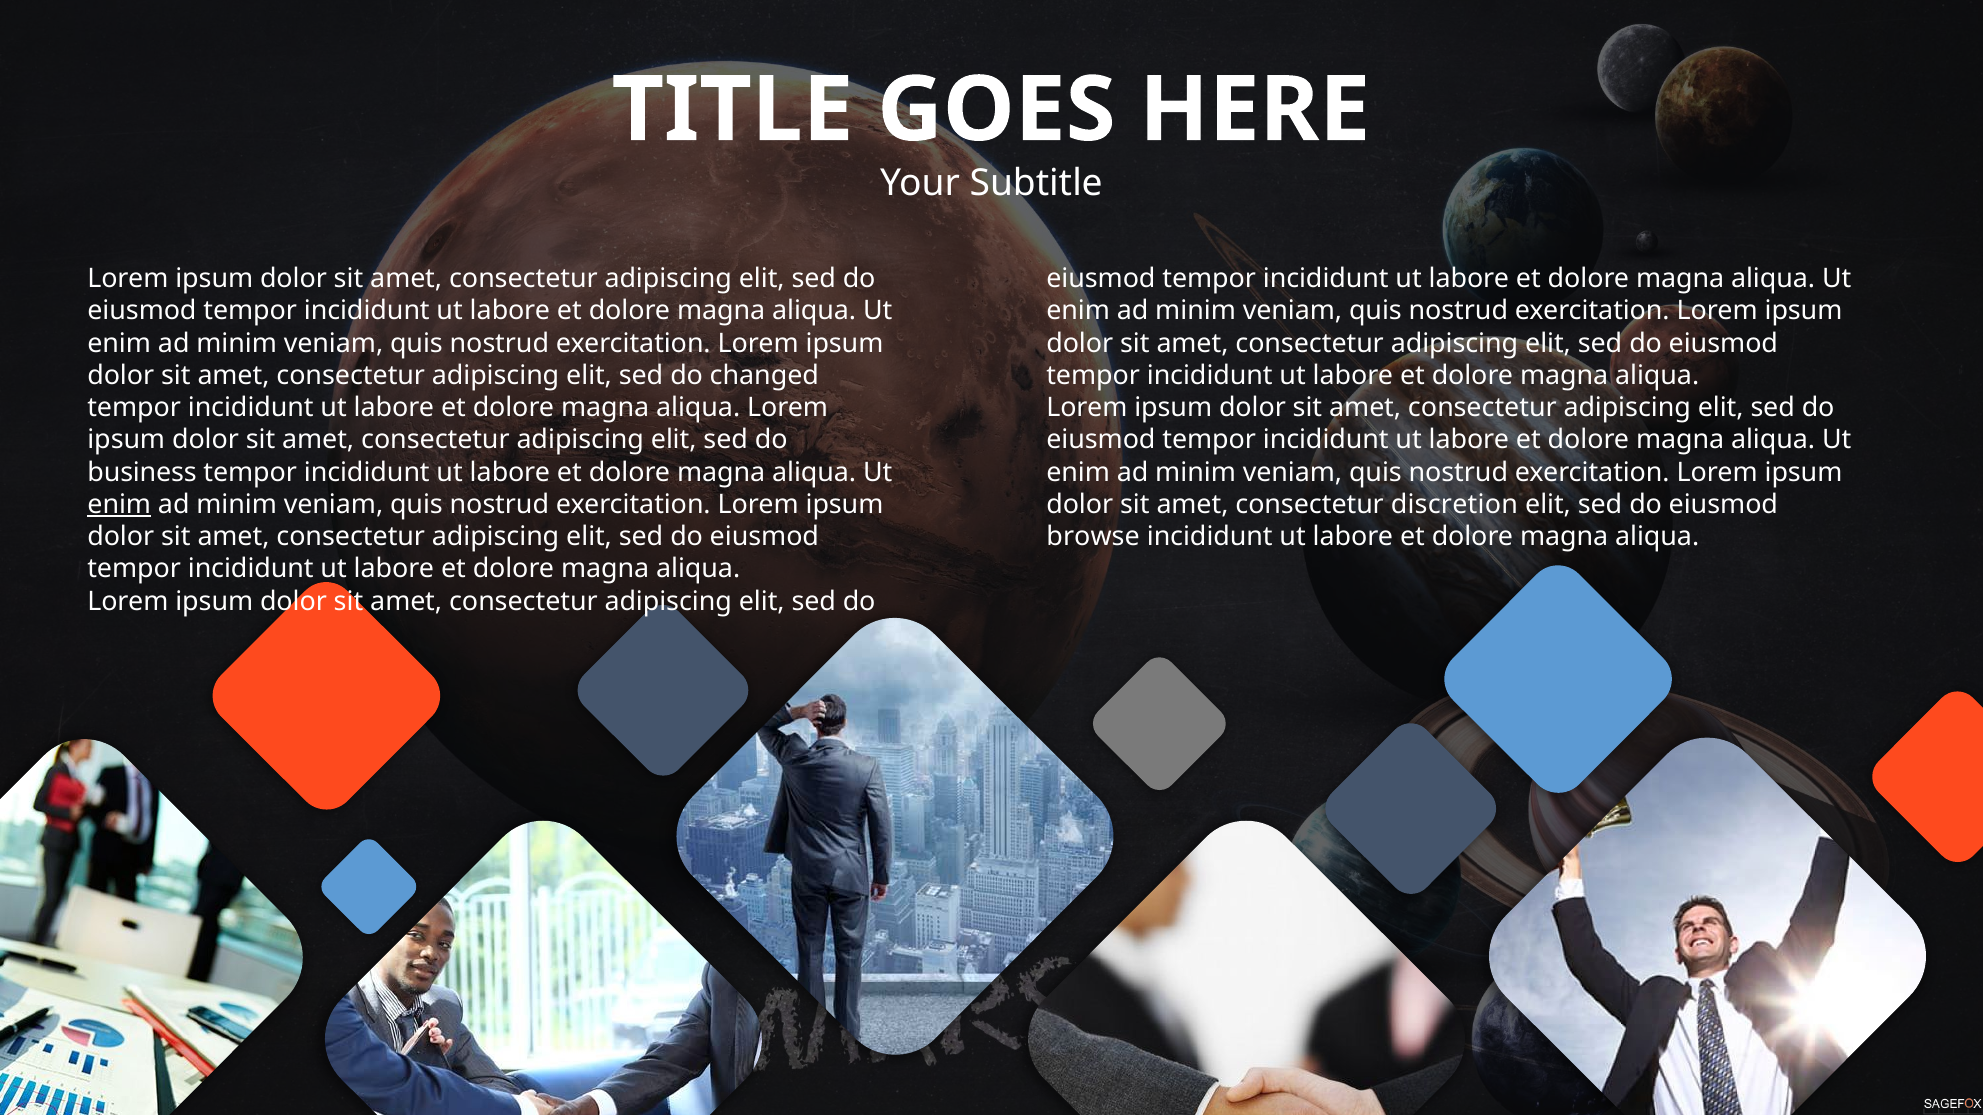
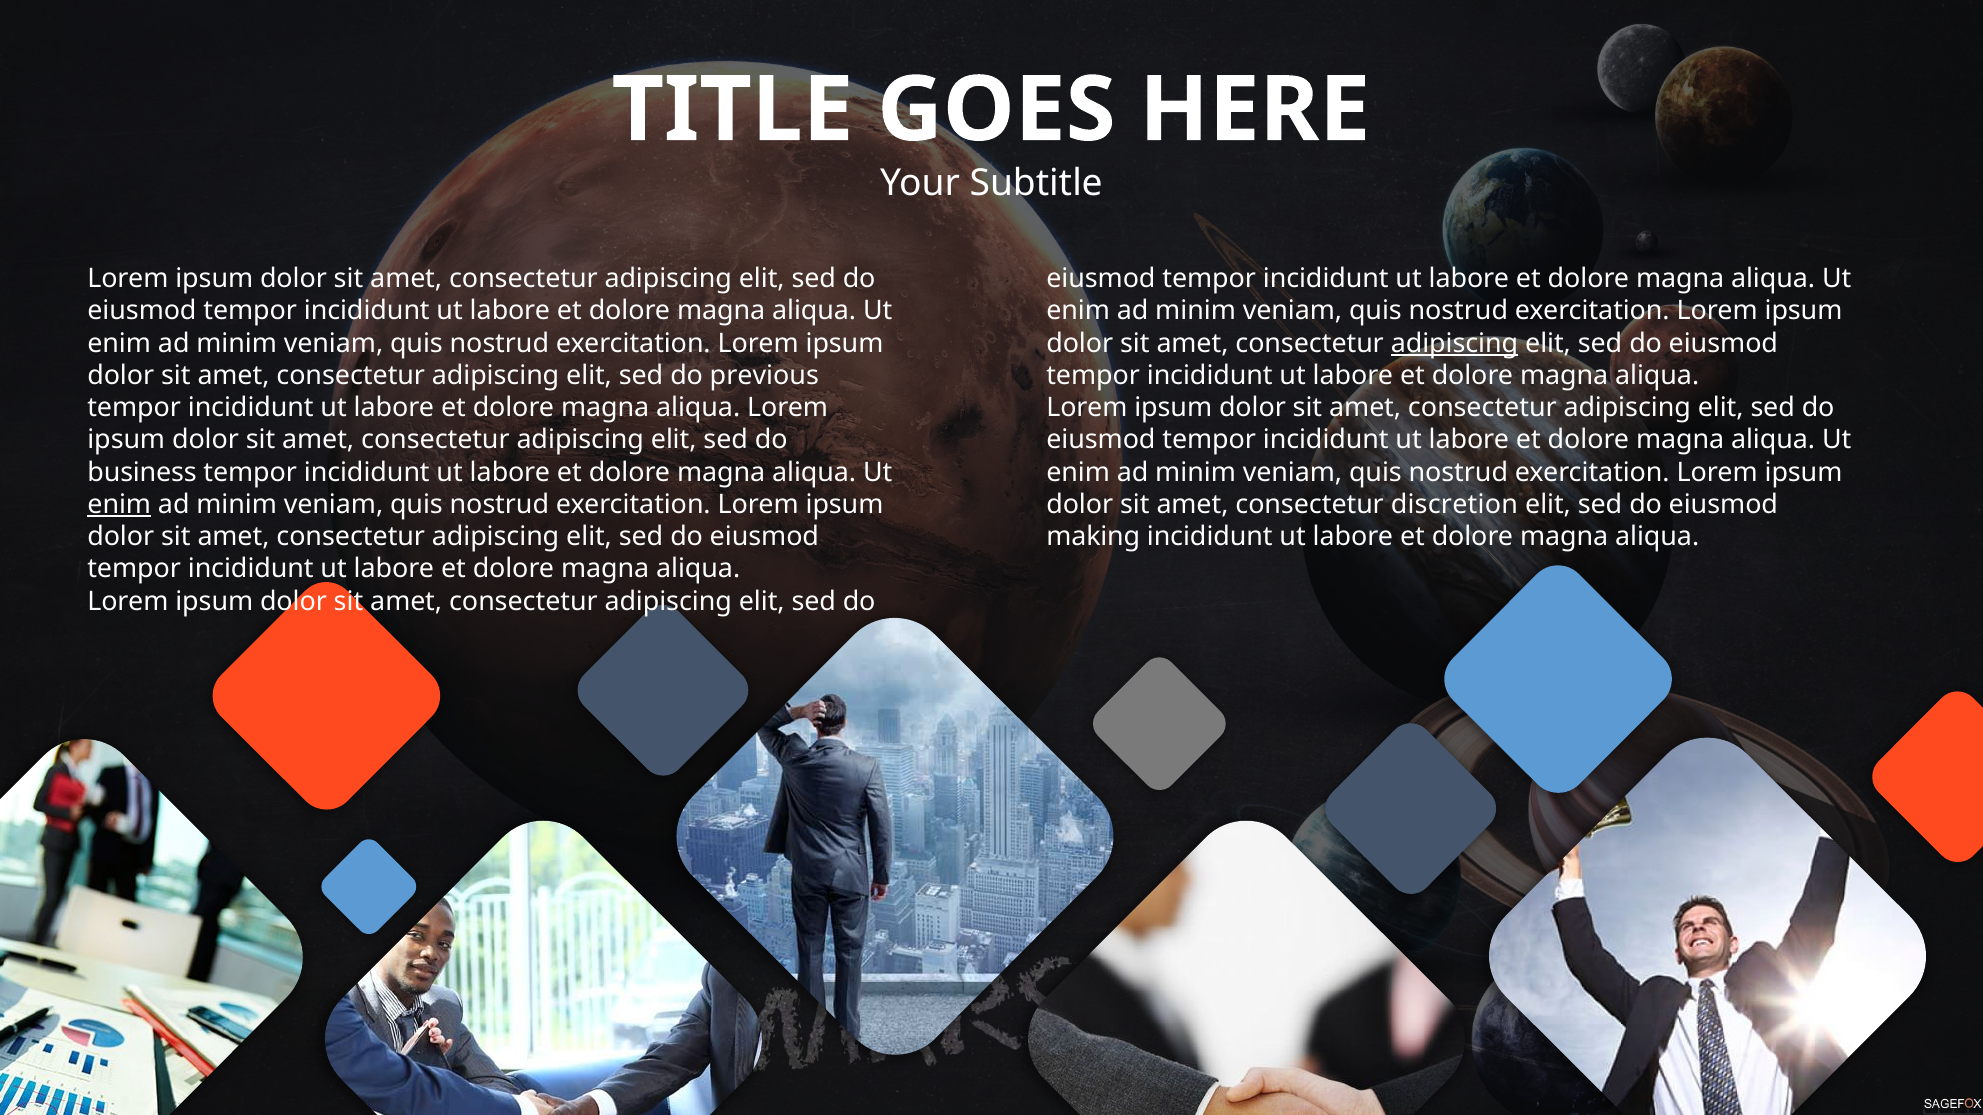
adipiscing at (1455, 343) underline: none -> present
changed: changed -> previous
browse: browse -> making
